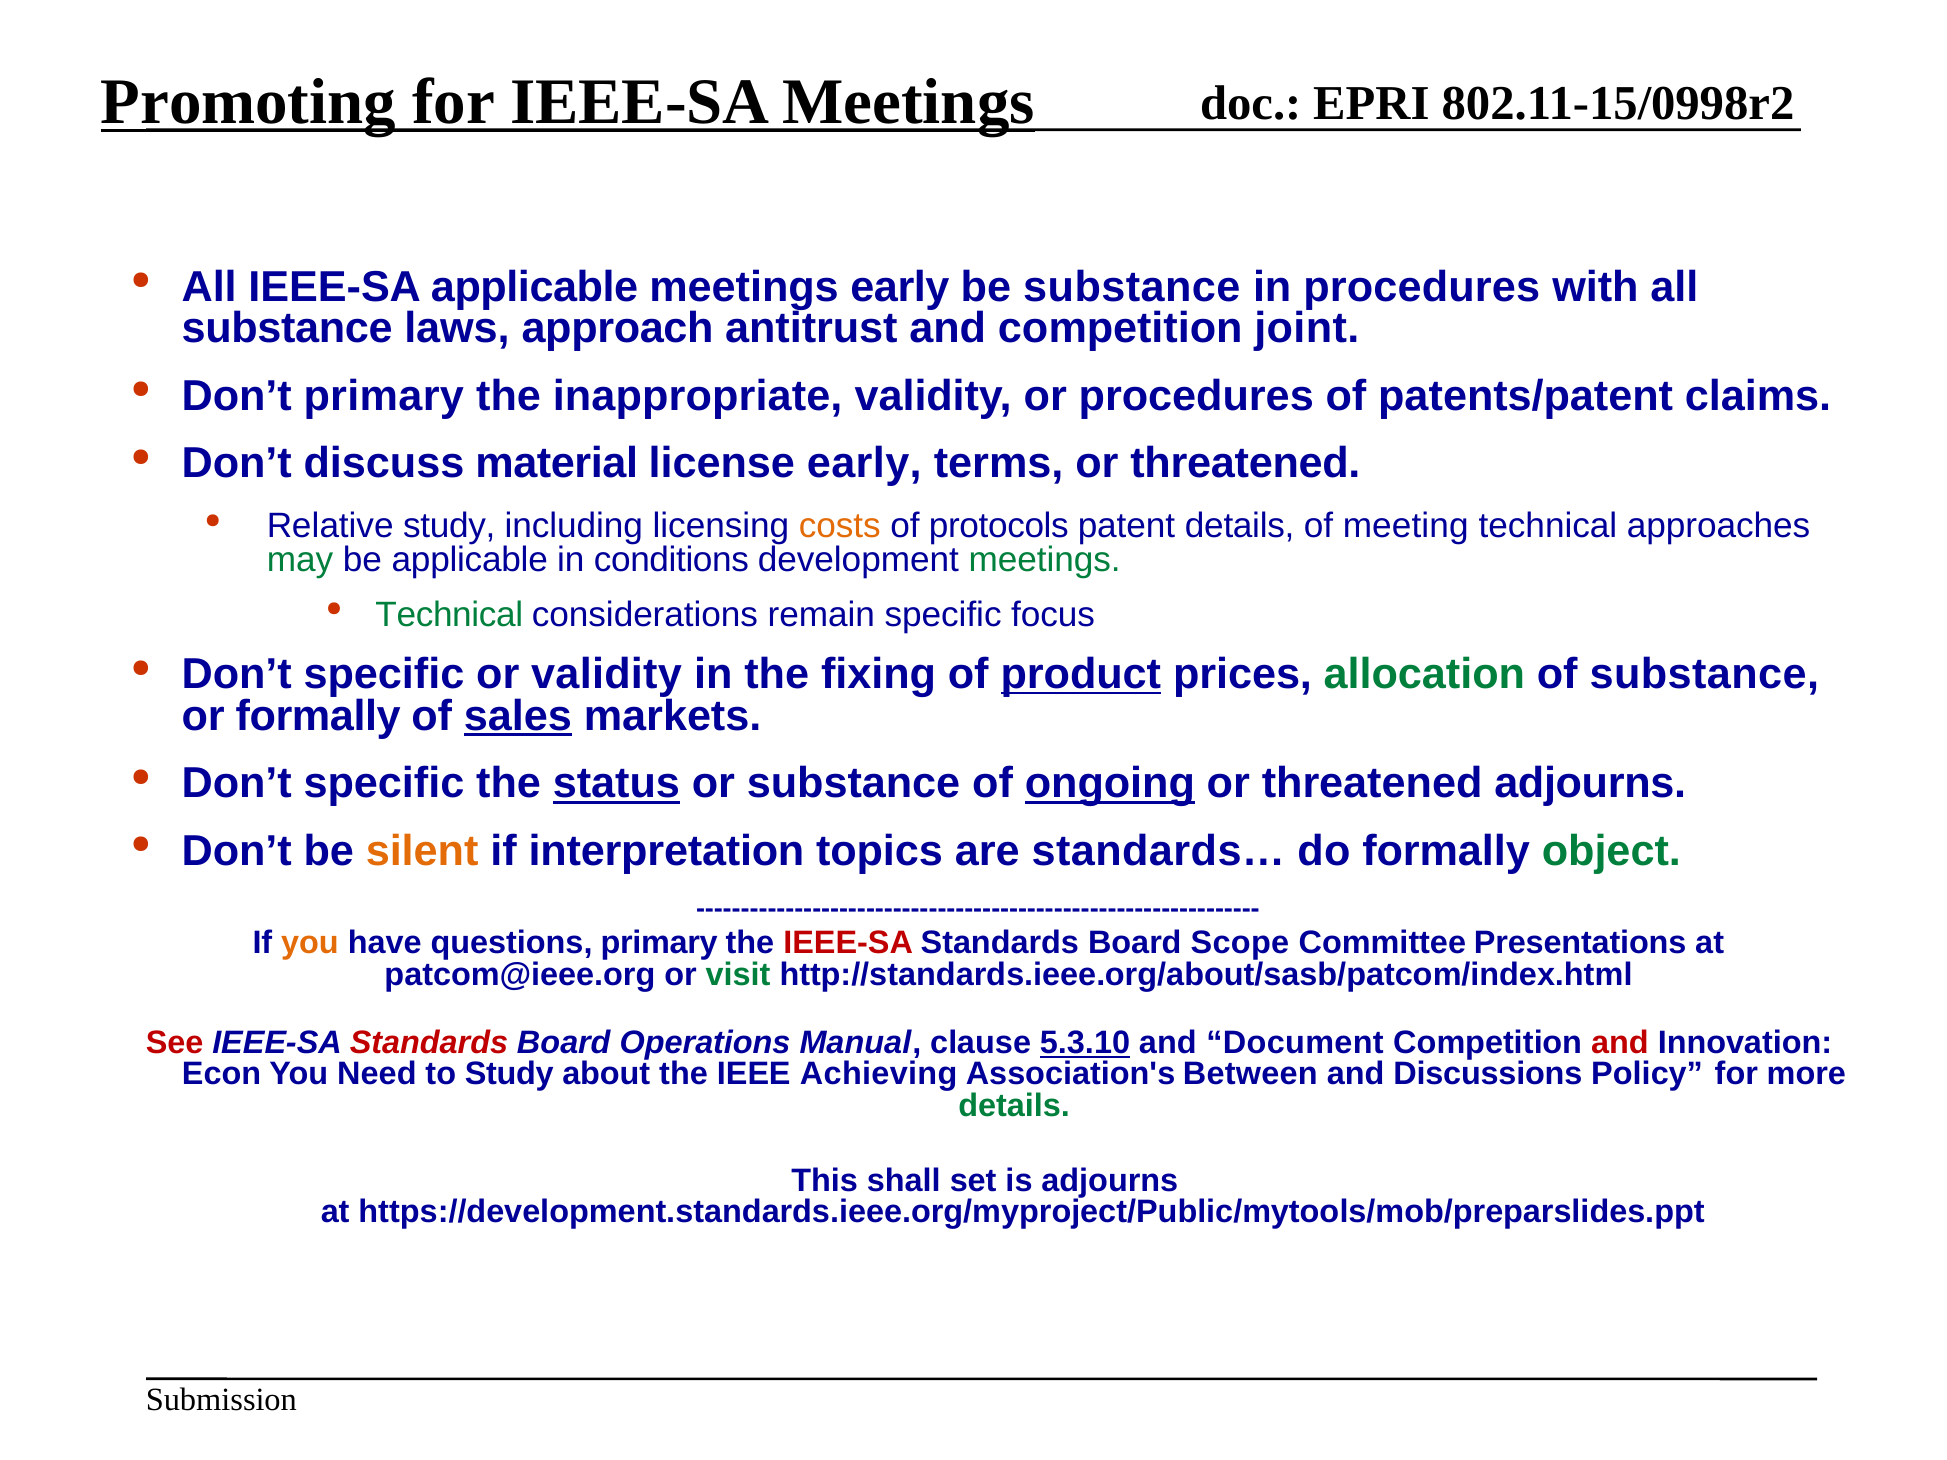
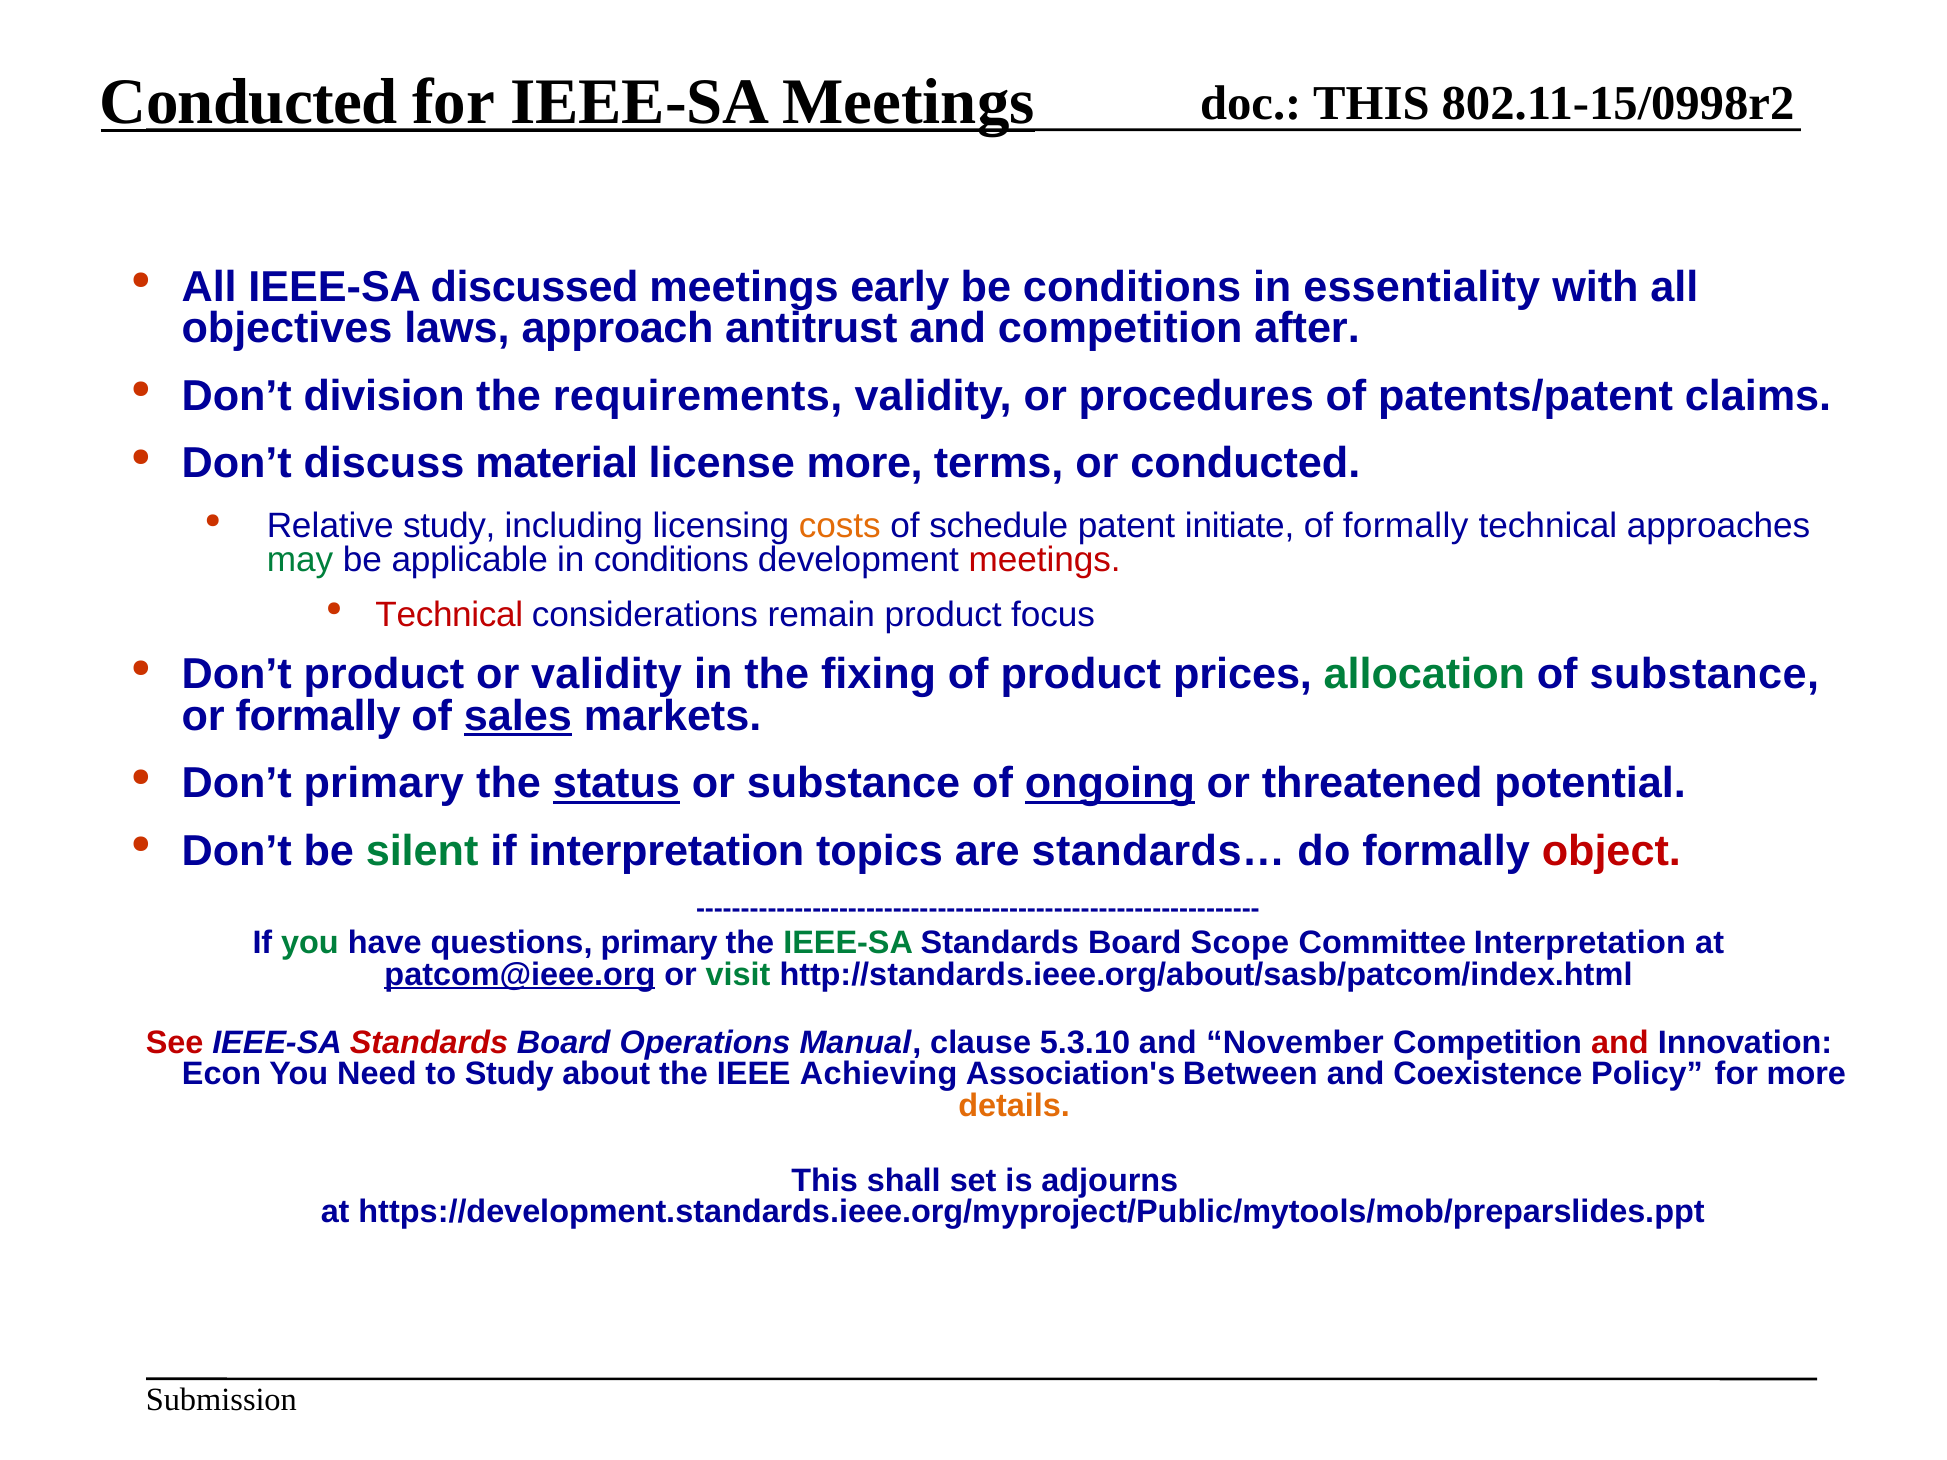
Promoting at (248, 102): Promoting -> Conducted
EPRI at (1371, 104): EPRI -> THIS
IEEE-SA applicable: applicable -> discussed
be substance: substance -> conditions
in procedures: procedures -> essentiality
substance at (287, 329): substance -> objectives
joint: joint -> after
Don’t primary: primary -> division
inappropriate: inappropriate -> requirements
license early: early -> more
terms or threatened: threatened -> conducted
protocols: protocols -> schedule
patent details: details -> initiate
of meeting: meeting -> formally
meetings at (1045, 560) colour: green -> red
Technical at (449, 615) colour: green -> red
remain specific: specific -> product
specific at (384, 675): specific -> product
product at (1081, 675) underline: present -> none
specific at (384, 784): specific -> primary
threatened adjourns: adjourns -> potential
silent colour: orange -> green
object colour: green -> red
you at (310, 943) colour: orange -> green
IEEE-SA at (848, 943) colour: red -> green
Committee Presentations: Presentations -> Interpretation
patcom@ieee.org underline: none -> present
5.3.10 underline: present -> none
Document: Document -> November
Discussions: Discussions -> Coexistence
details at (1014, 1106) colour: green -> orange
